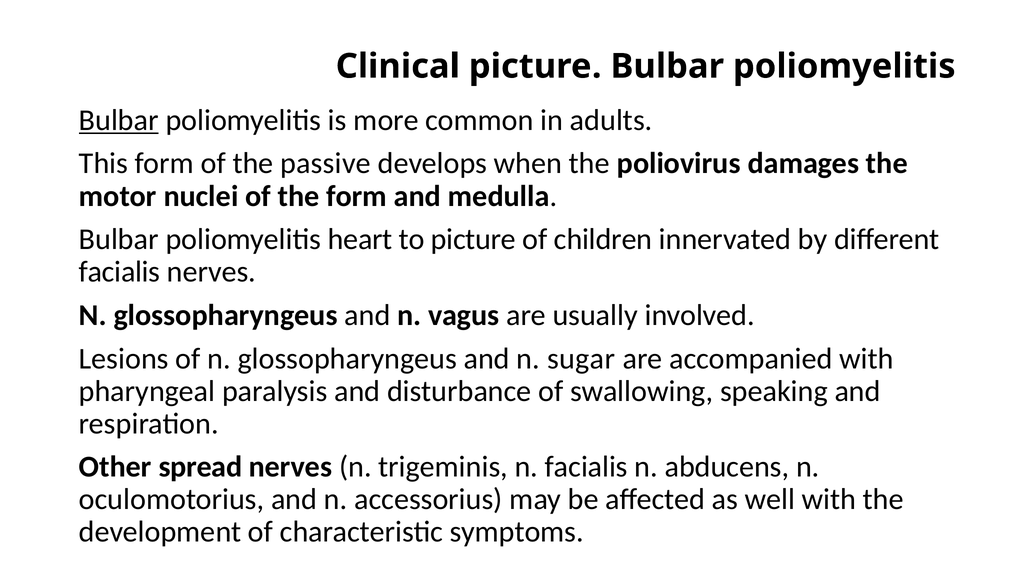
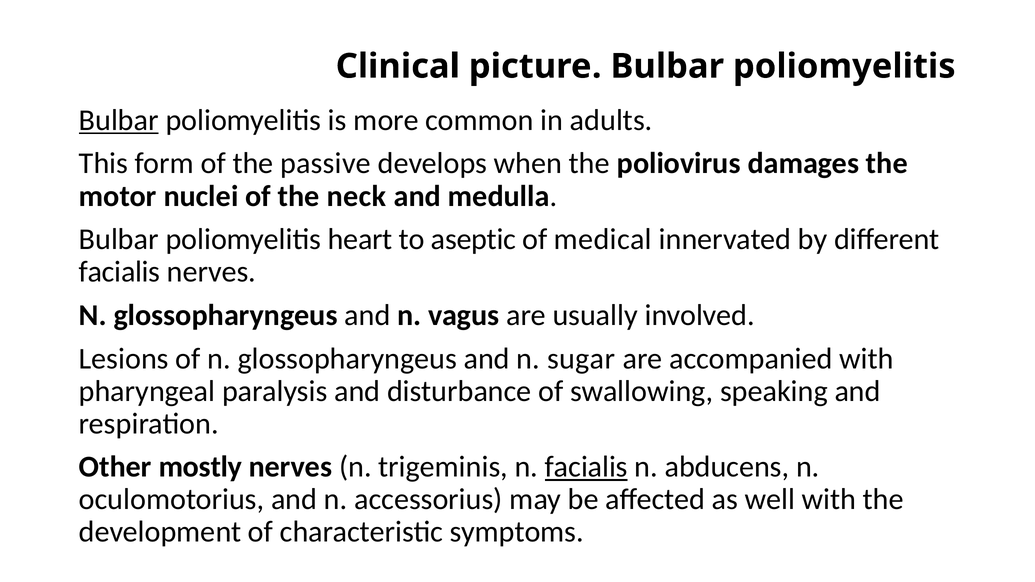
the form: form -> neck
to picture: picture -> aseptic
children: children -> medical
spread: spread -> mostly
facialis at (586, 467) underline: none -> present
